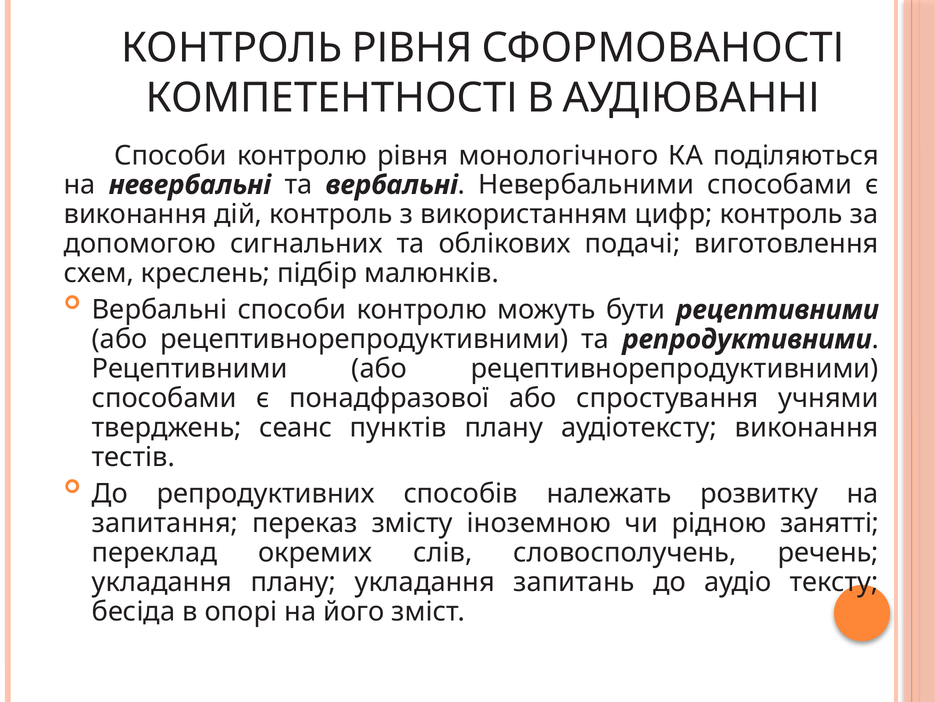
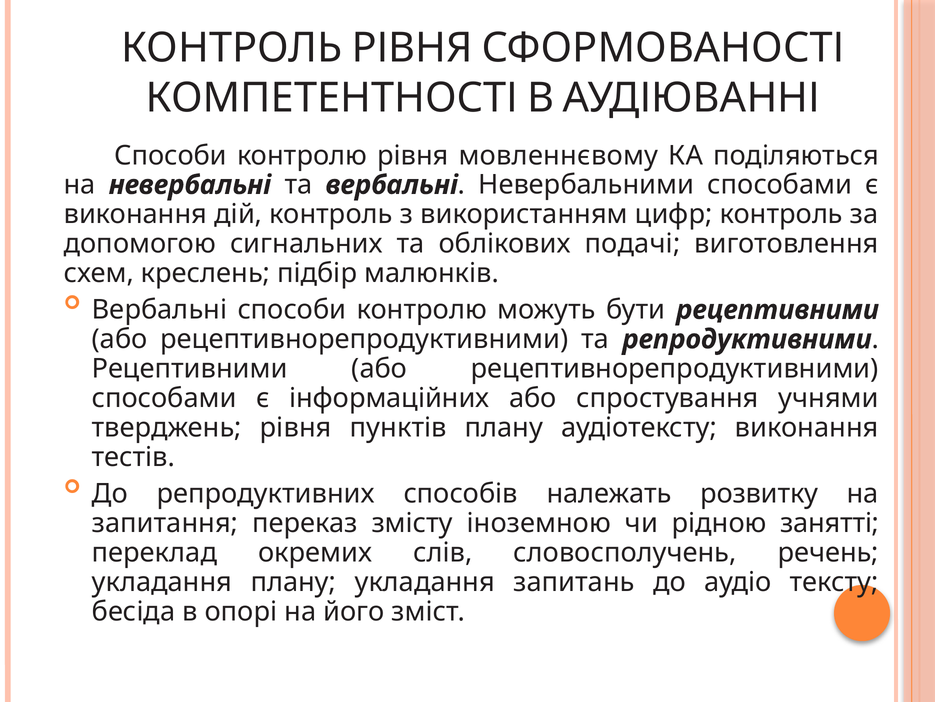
монологічного: монологічного -> мовленнєвому
понадфразової: понадфразової -> інформаційних
тверджень сеанс: сеанс -> рівня
